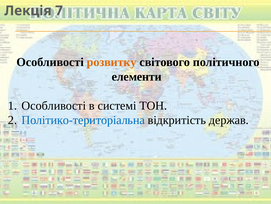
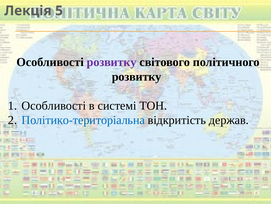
7: 7 -> 5
розвитку at (112, 62) colour: orange -> purple
елементи at (137, 76): елементи -> розвитку
